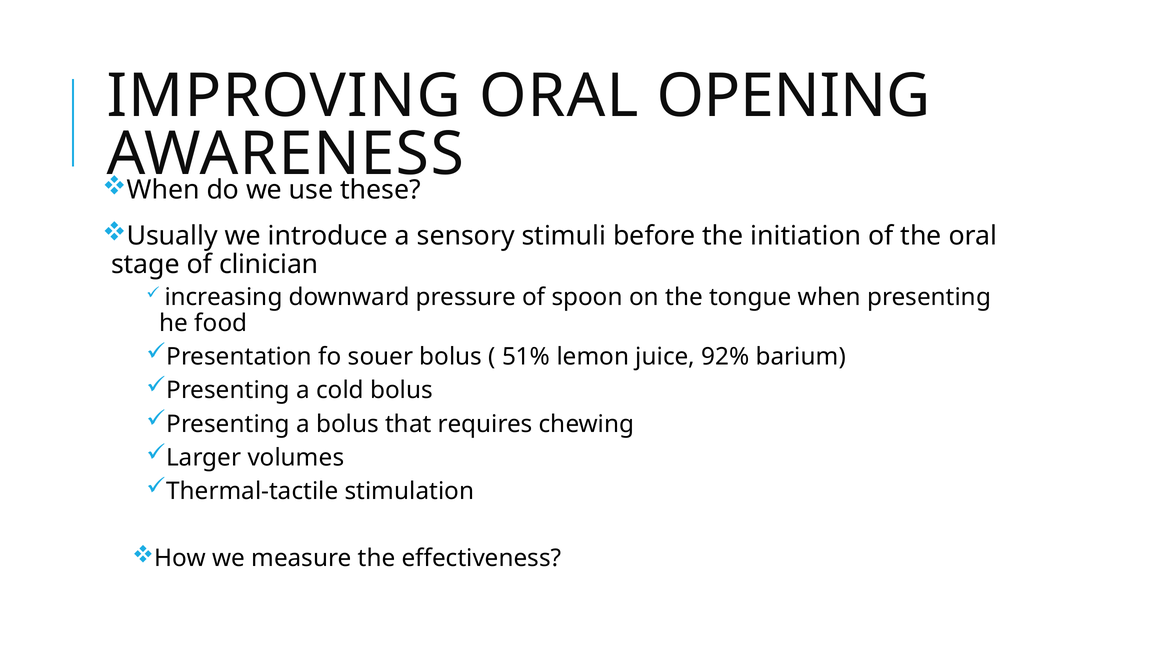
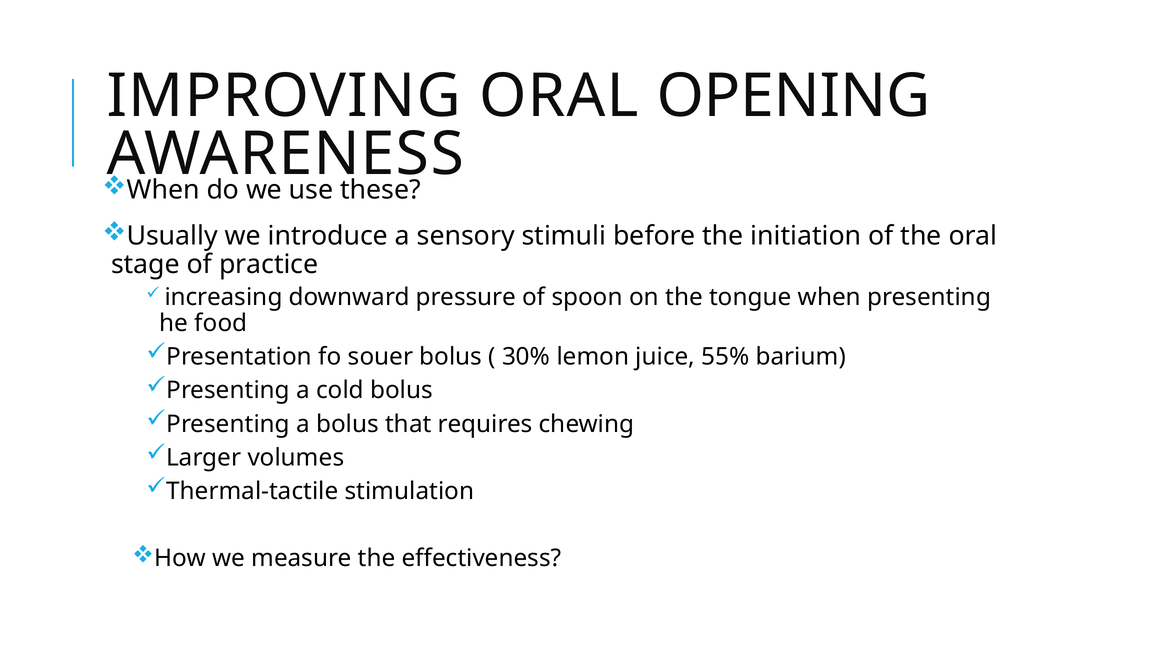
clinician: clinician -> practice
51%: 51% -> 30%
92%: 92% -> 55%
